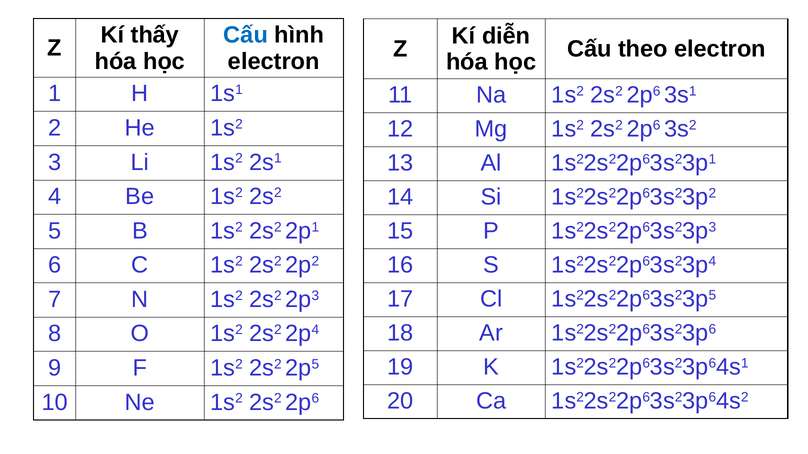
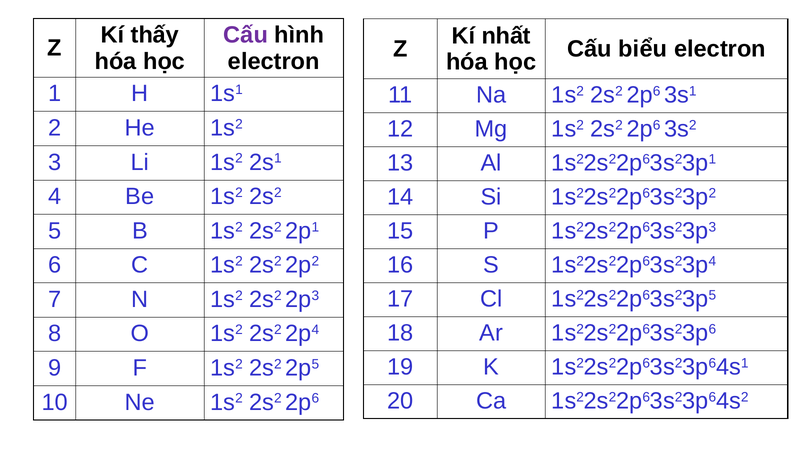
Cấu at (246, 35) colour: blue -> purple
diễn: diễn -> nhất
theo: theo -> biểu
